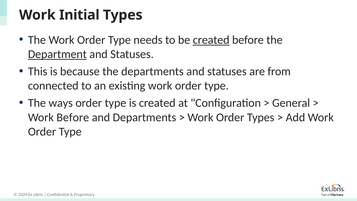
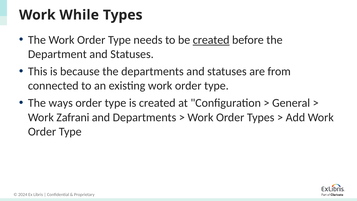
Initial: Initial -> While
Department underline: present -> none
Work Before: Before -> Zafrani
